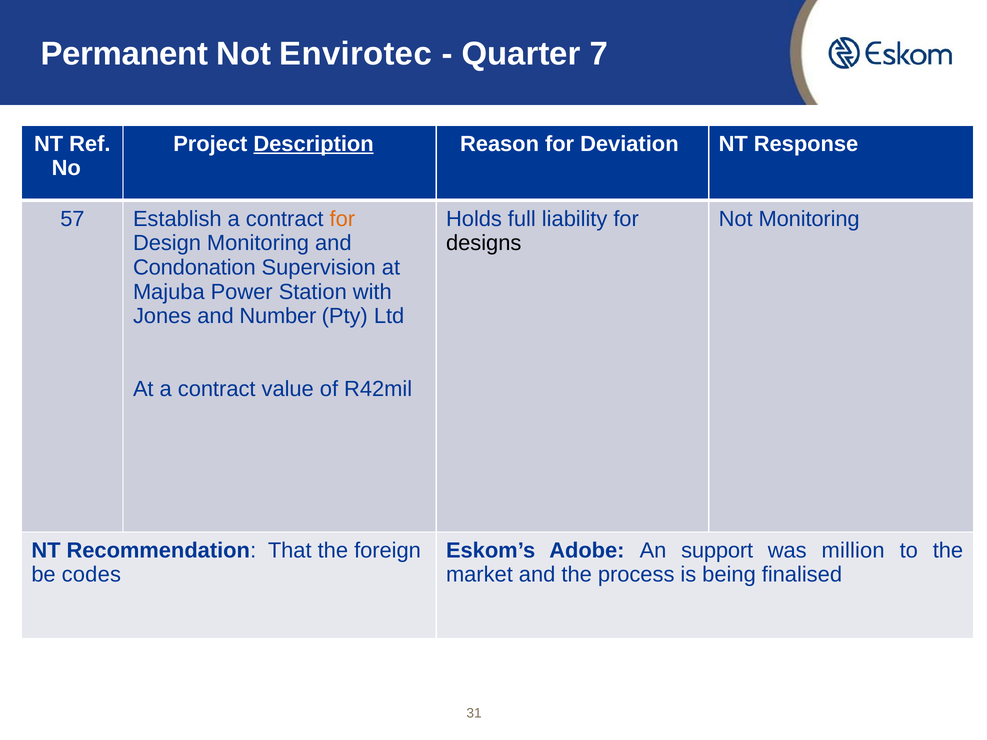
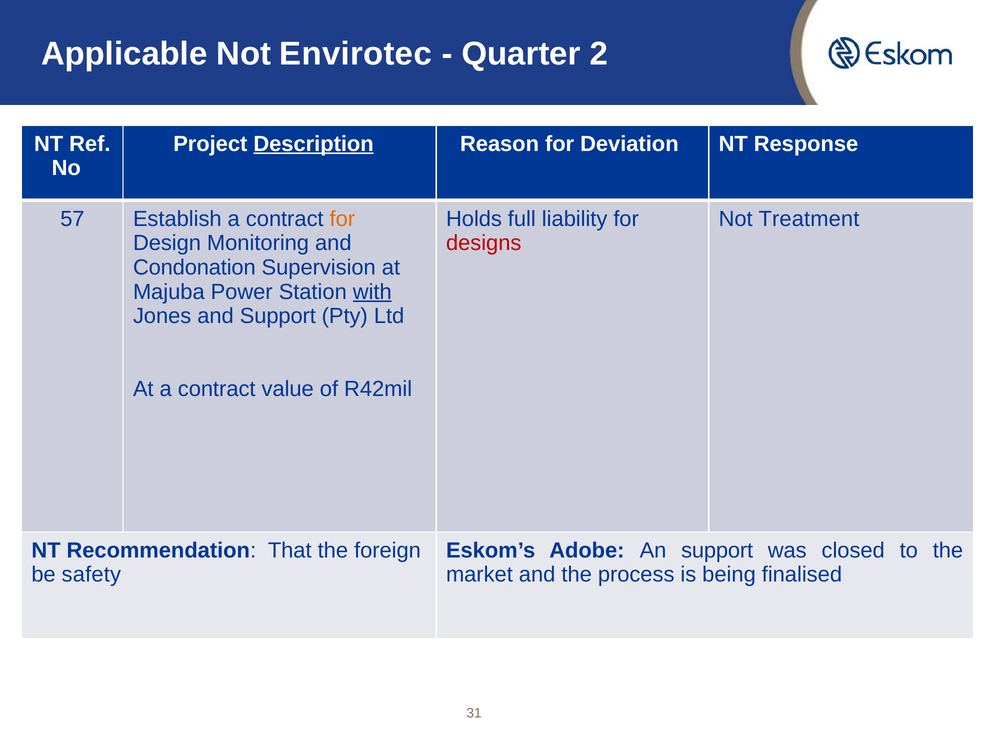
Permanent: Permanent -> Applicable
7: 7 -> 2
Not Monitoring: Monitoring -> Treatment
designs colour: black -> red
with underline: none -> present
and Number: Number -> Support
million: million -> closed
codes: codes -> safety
